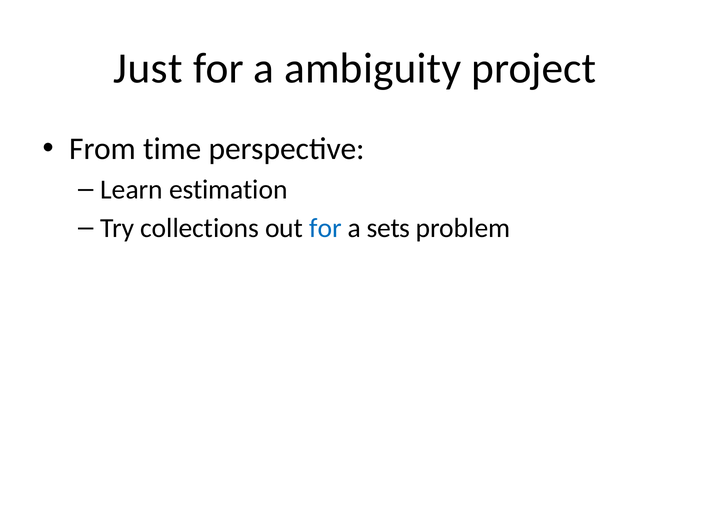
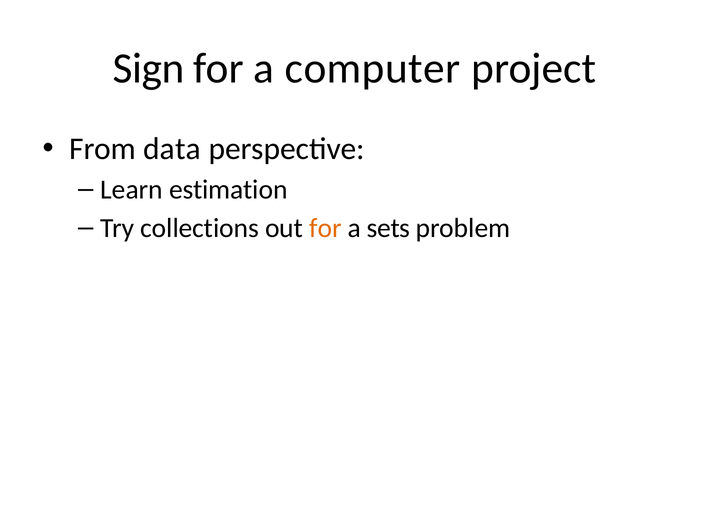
Just: Just -> Sign
ambiguity: ambiguity -> computer
time: time -> data
for at (326, 228) colour: blue -> orange
